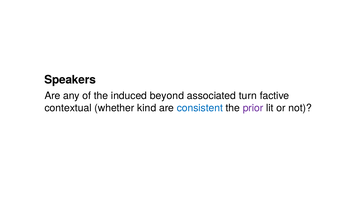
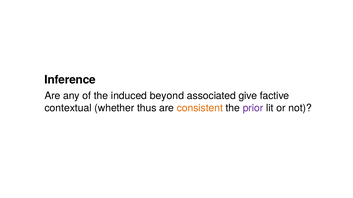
Speakers: Speakers -> Inference
turn: turn -> give
kind: kind -> thus
consistent colour: blue -> orange
